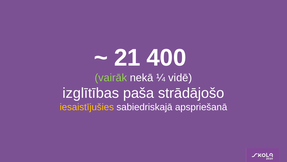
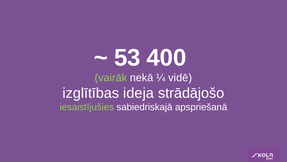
21: 21 -> 53
paša: paša -> ideja
iesaistījušies colour: yellow -> light green
